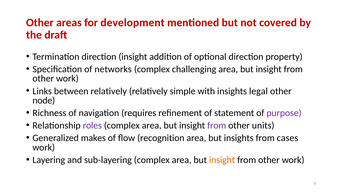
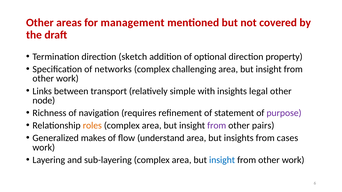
development: development -> management
direction insight: insight -> sketch
between relatively: relatively -> transport
roles colour: purple -> orange
units: units -> pairs
recognition: recognition -> understand
insight at (222, 160) colour: orange -> blue
